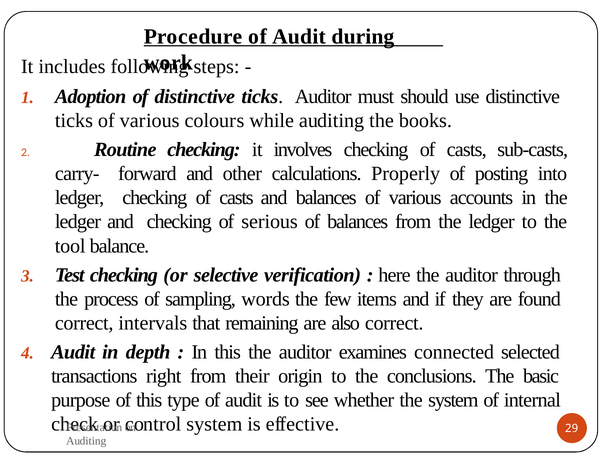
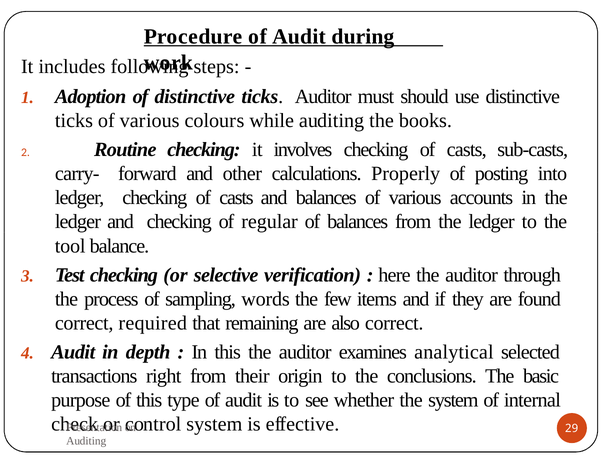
serious: serious -> regular
intervals: intervals -> required
connected: connected -> analytical
